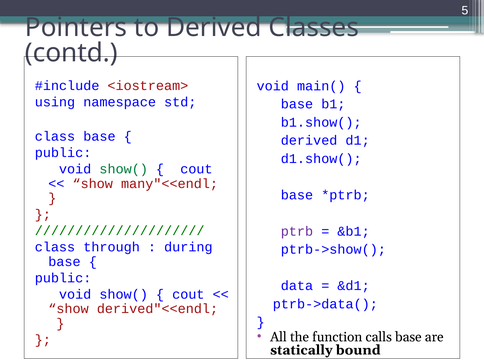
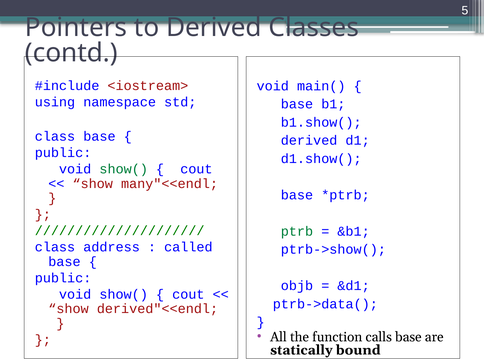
ptrb colour: purple -> green
through: through -> address
during: during -> called
data: data -> objb
